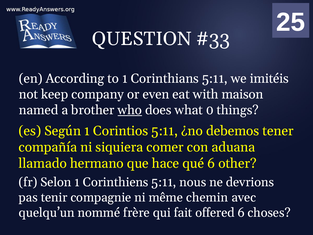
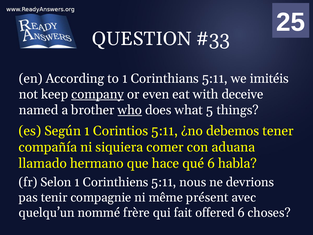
company underline: none -> present
maison: maison -> deceive
0: 0 -> 5
other: other -> habla
chemin: chemin -> présent
